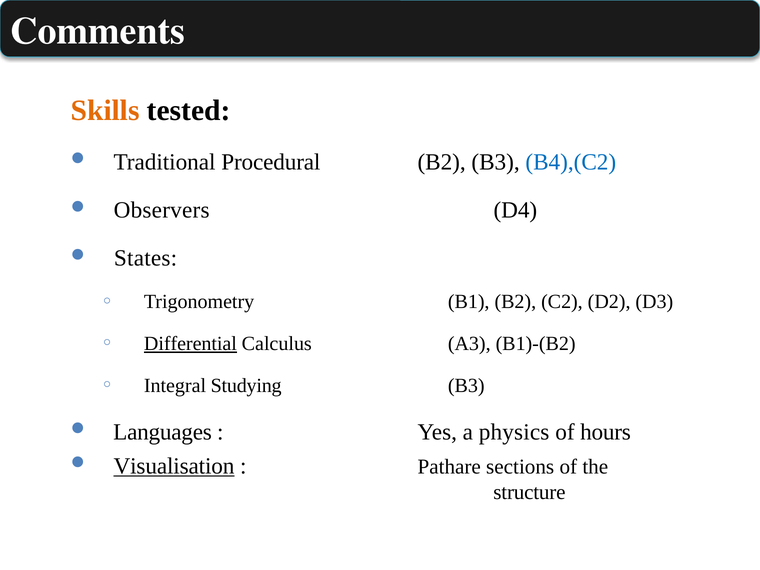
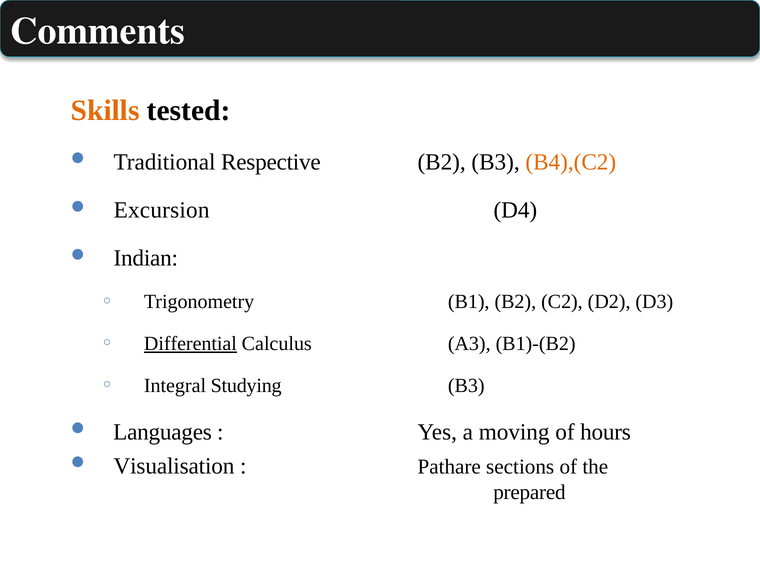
Procedural: Procedural -> Respective
B4),(C2 colour: blue -> orange
Observers: Observers -> Excursion
States: States -> Indian
physics: physics -> moving
Visualisation underline: present -> none
structure: structure -> prepared
